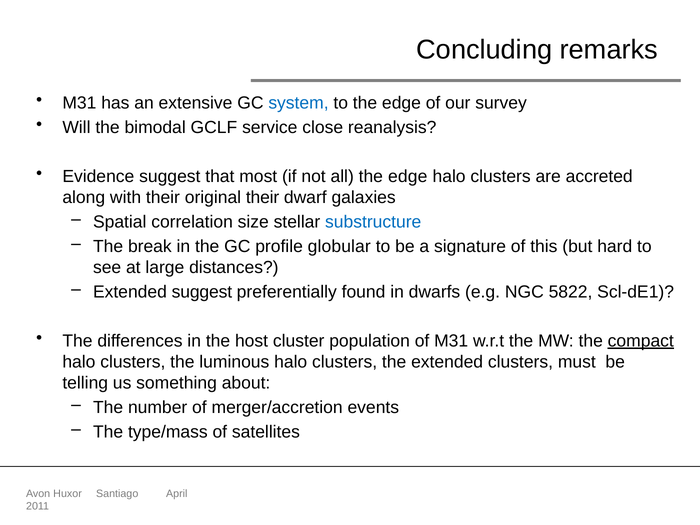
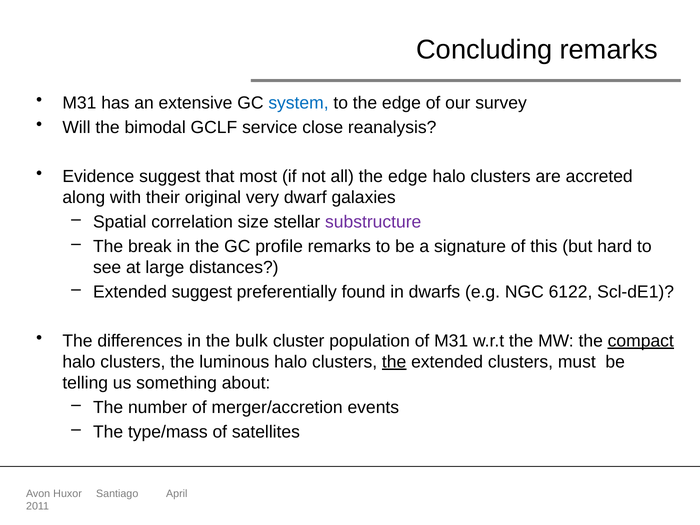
original their: their -> very
substructure colour: blue -> purple
profile globular: globular -> remarks
5822: 5822 -> 6122
host: host -> bulk
the at (394, 362) underline: none -> present
